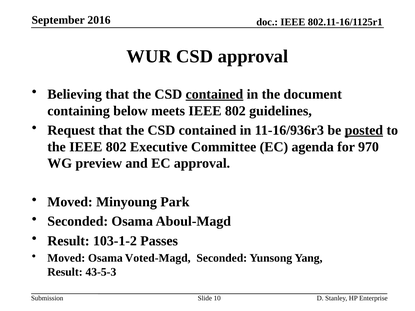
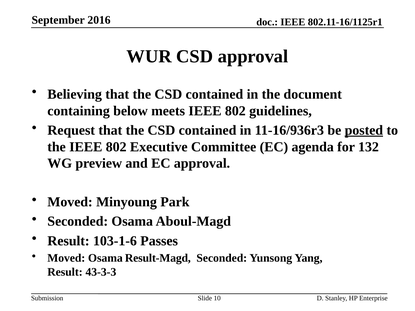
contained at (214, 94) underline: present -> none
970: 970 -> 132
103-1-2: 103-1-2 -> 103-1-6
Voted-Magd: Voted-Magd -> Result-Magd
43-5-3: 43-5-3 -> 43-3-3
